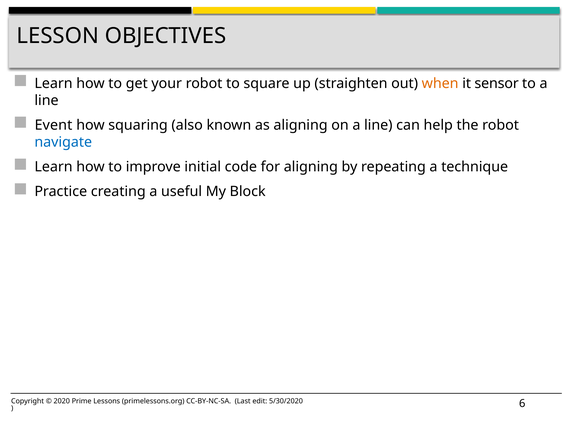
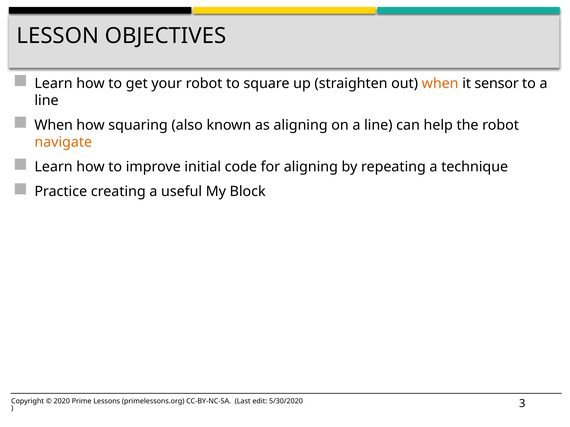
Event at (53, 125): Event -> When
navigate colour: blue -> orange
6: 6 -> 3
